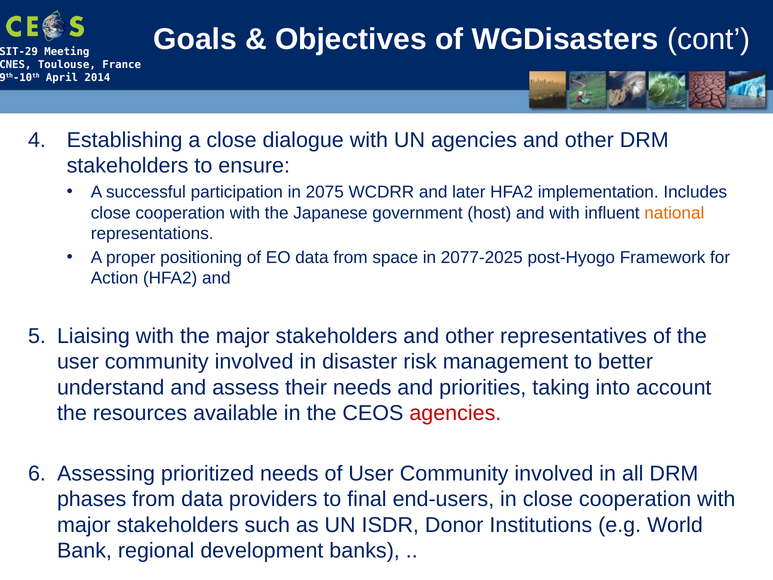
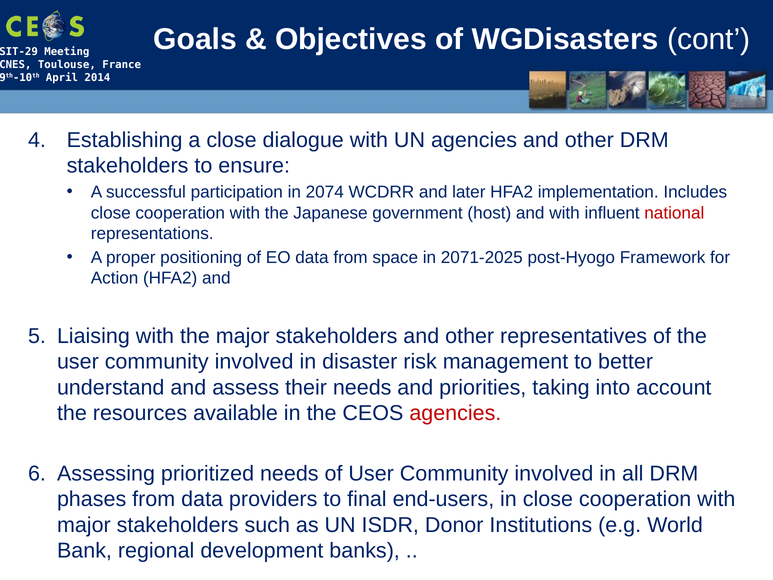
2075: 2075 -> 2074
national colour: orange -> red
2077-2025: 2077-2025 -> 2071-2025
